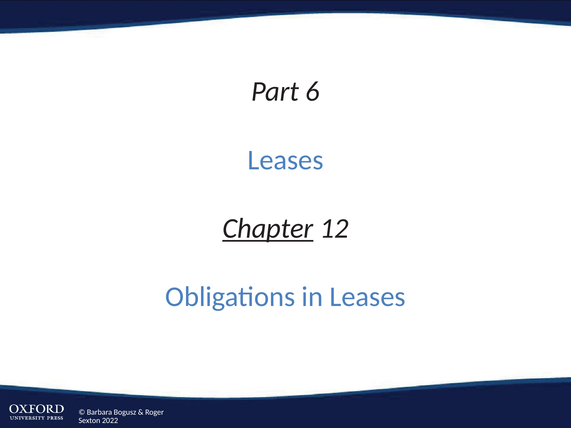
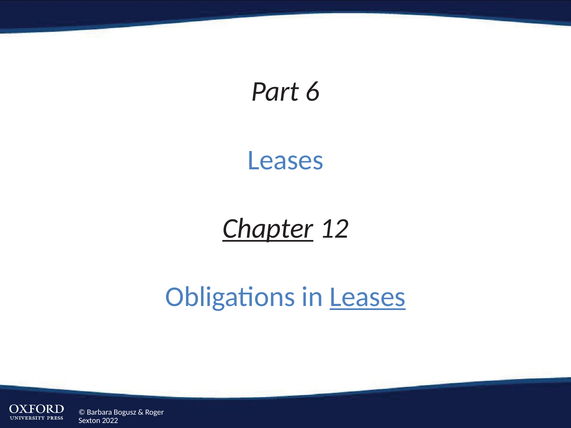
Leases at (368, 297) underline: none -> present
